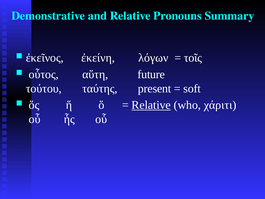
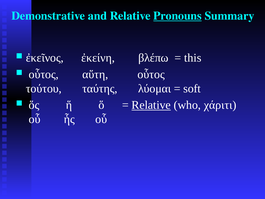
Pronouns underline: none -> present
λόγων: λόγων -> βλέπω
τοῖς: τοῖς -> this
αὕτη future: future -> οὗτος
present: present -> λύομαι
